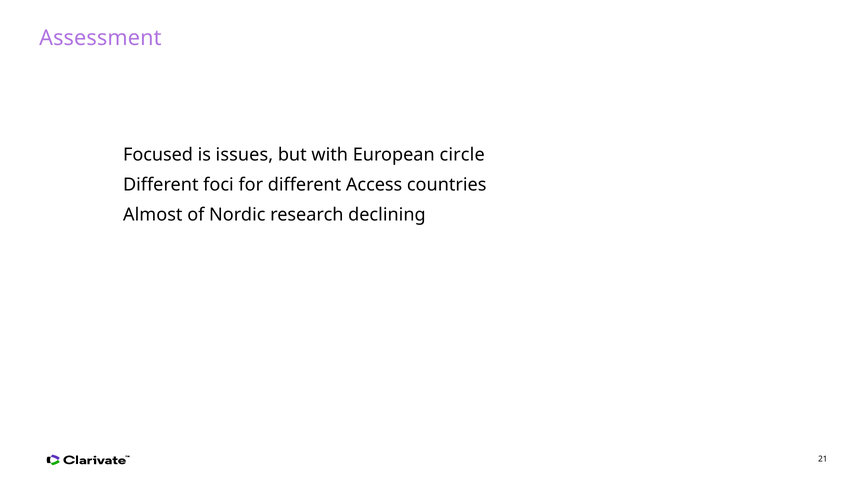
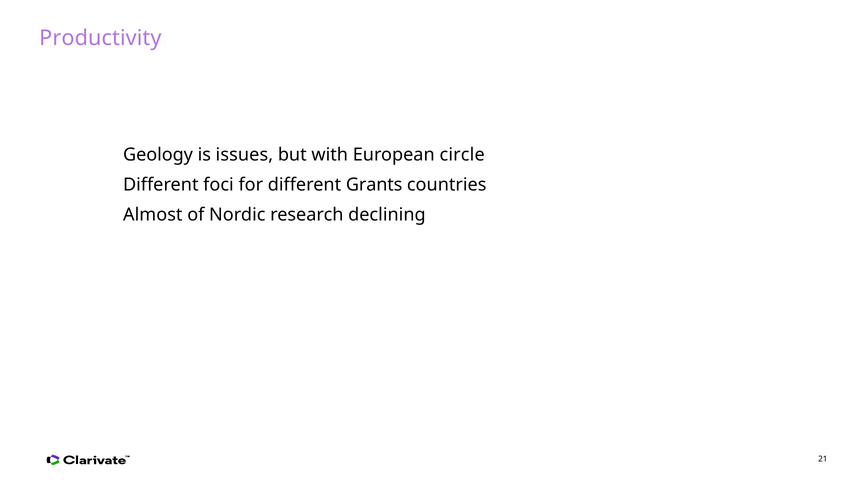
Assessment: Assessment -> Productivity
Focused: Focused -> Geology
Access: Access -> Grants
